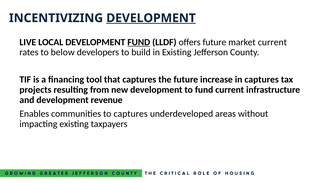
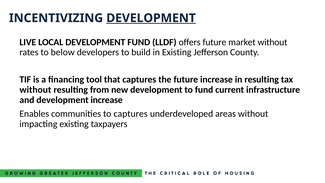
FUND at (139, 42) underline: present -> none
market current: current -> without
in captures: captures -> resulting
projects at (35, 90): projects -> without
development revenue: revenue -> increase
